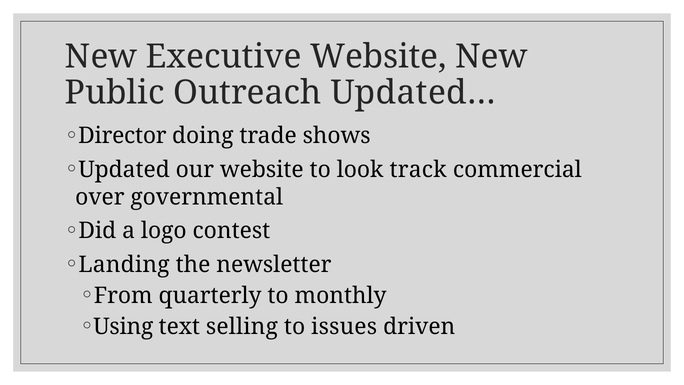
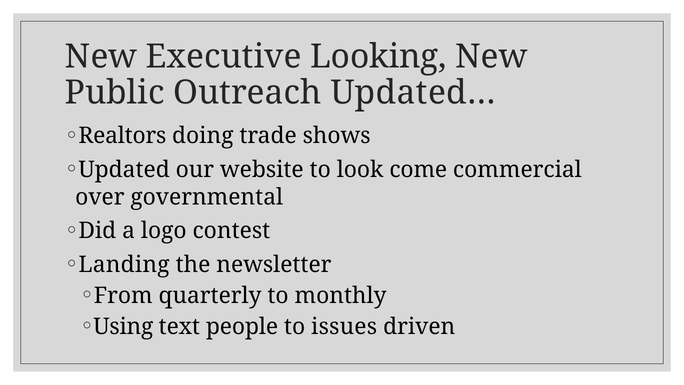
Executive Website: Website -> Looking
Director: Director -> Realtors
track: track -> come
selling: selling -> people
